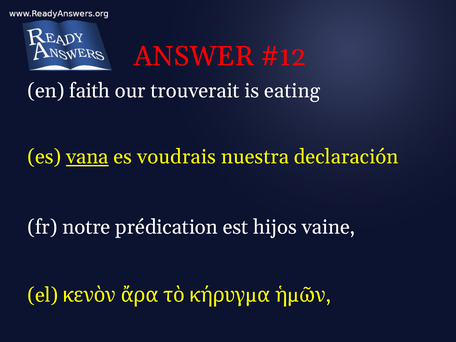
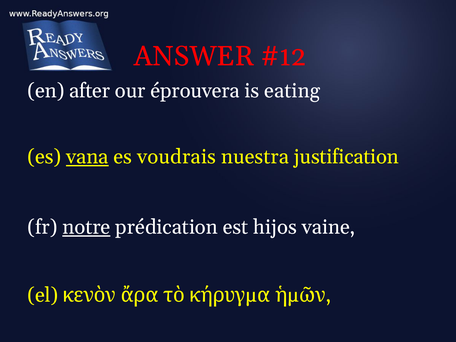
faith: faith -> after
trouverait: trouverait -> éprouvera
declaración: declaración -> justification
notre underline: none -> present
